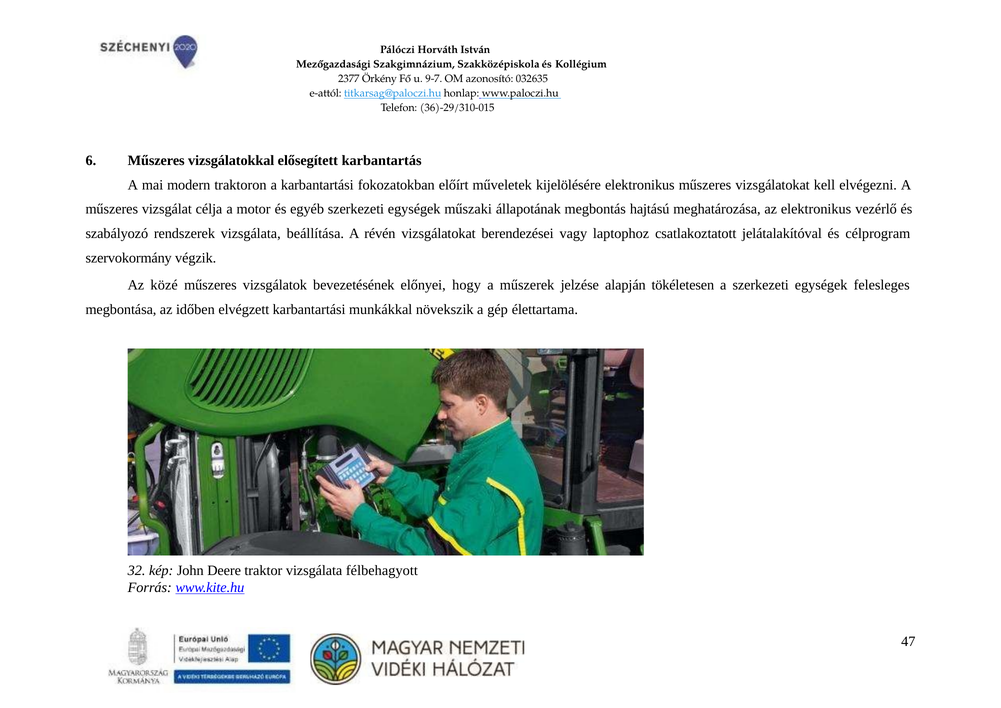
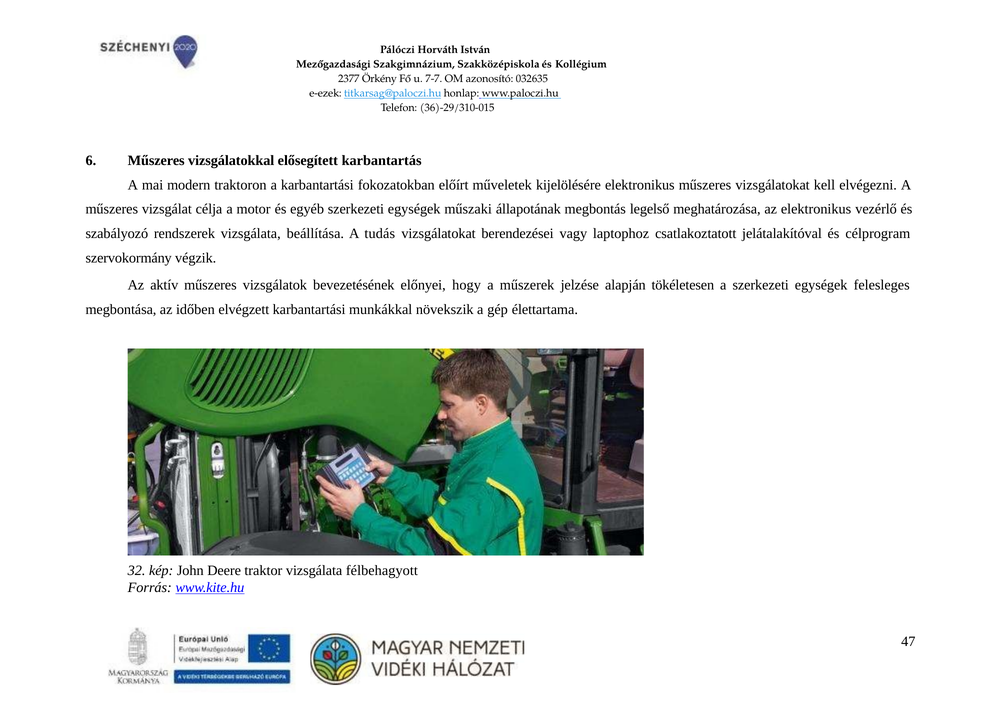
9-7: 9-7 -> 7-7
e-attól: e-attól -> e-ezek
hajtású: hajtású -> legelső
révén: révén -> tudás
közé: közé -> aktív
